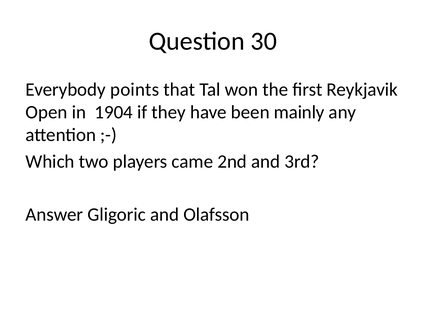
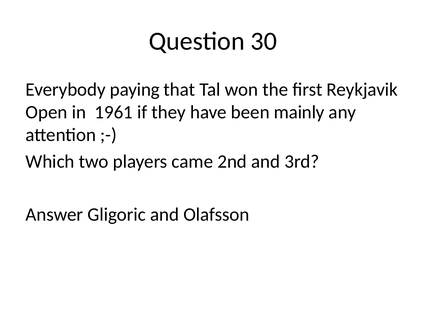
points: points -> paying
1904: 1904 -> 1961
